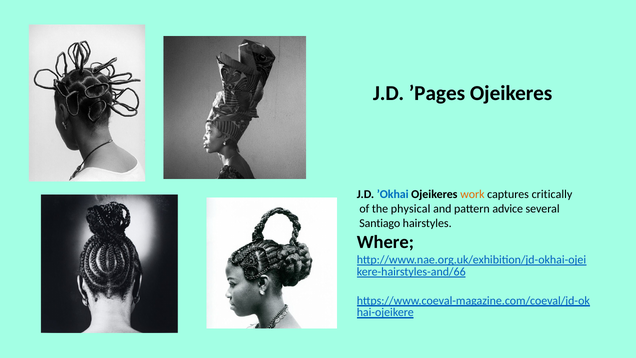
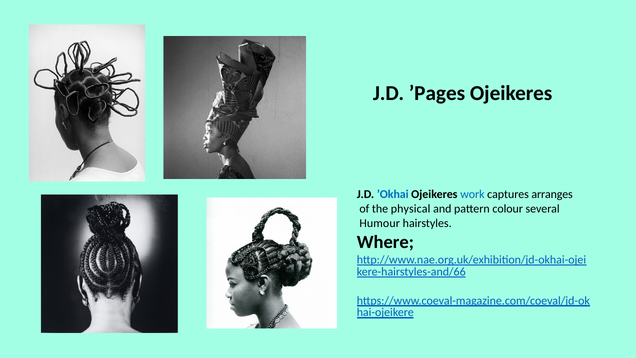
work colour: orange -> blue
critically: critically -> arranges
advice: advice -> colour
Santiago: Santiago -> Humour
